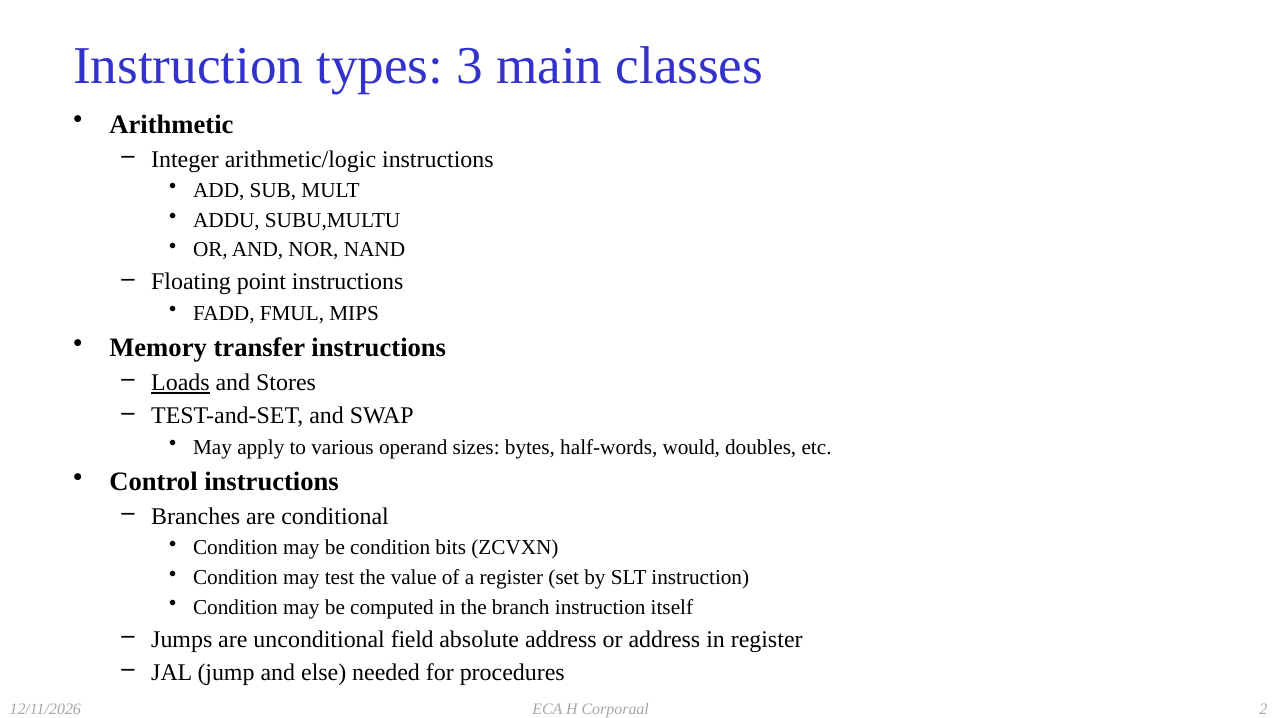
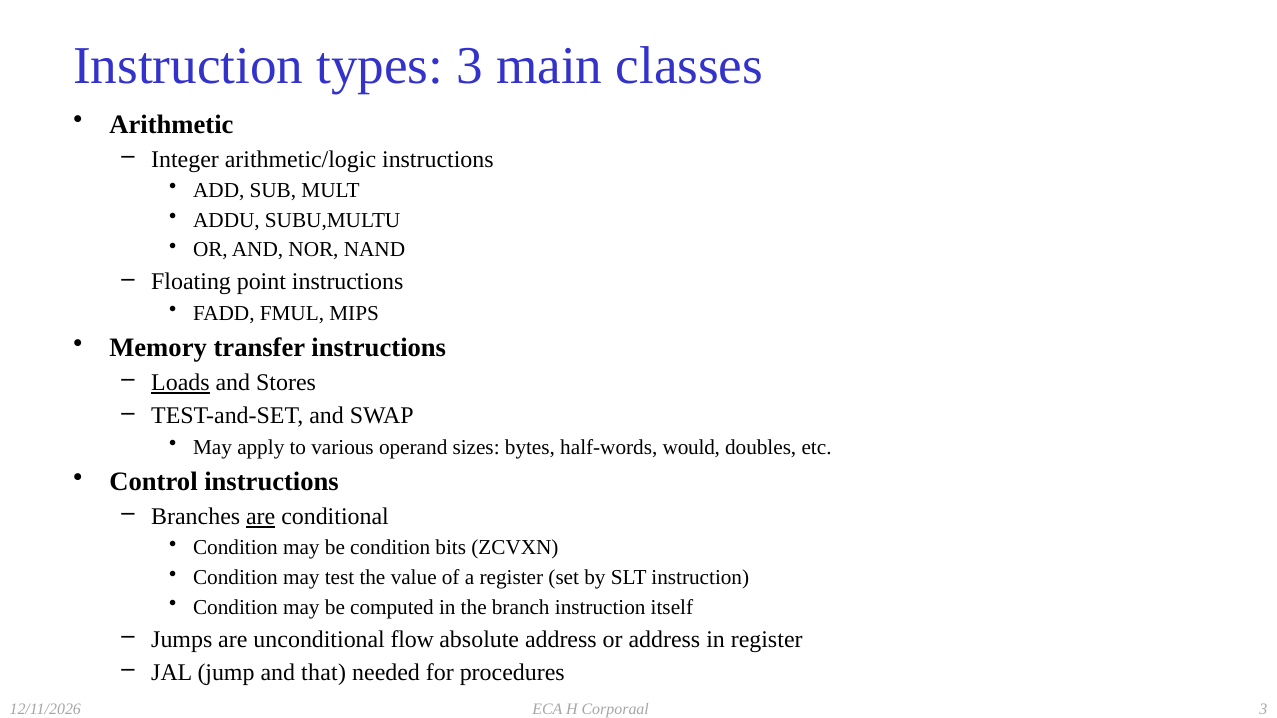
are at (261, 517) underline: none -> present
field: field -> flow
else: else -> that
Corporaal 2: 2 -> 3
